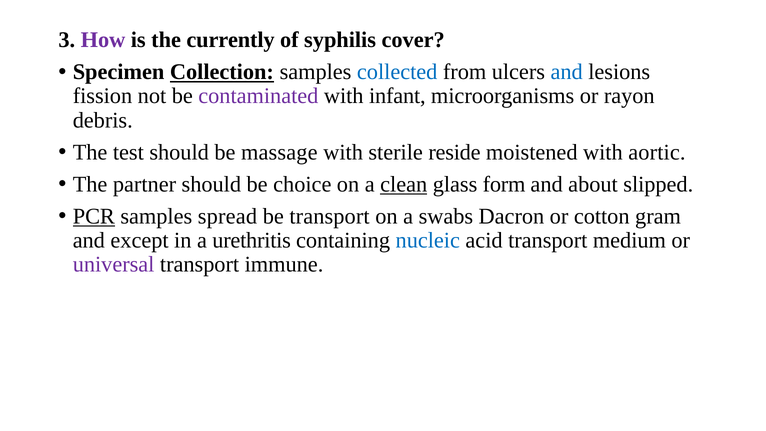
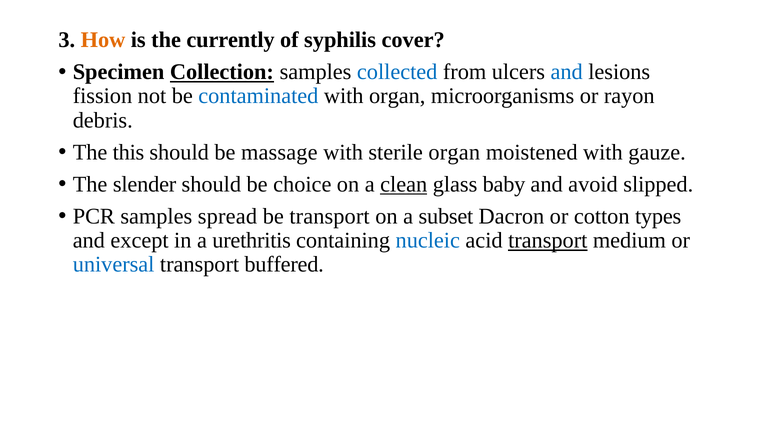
How colour: purple -> orange
contaminated colour: purple -> blue
with infant: infant -> organ
test: test -> this
sterile reside: reside -> organ
aortic: aortic -> gauze
partner: partner -> slender
form: form -> baby
about: about -> avoid
PCR underline: present -> none
swabs: swabs -> subset
gram: gram -> types
transport at (548, 240) underline: none -> present
universal colour: purple -> blue
immune: immune -> buffered
